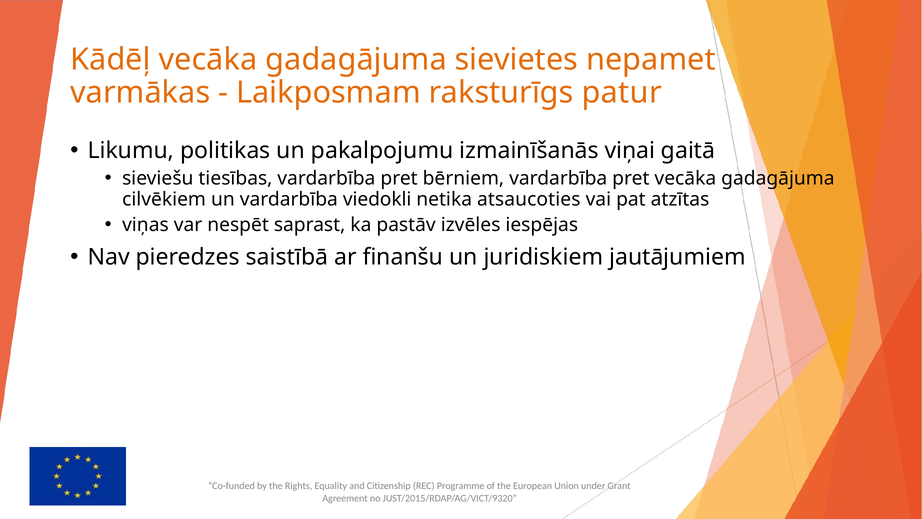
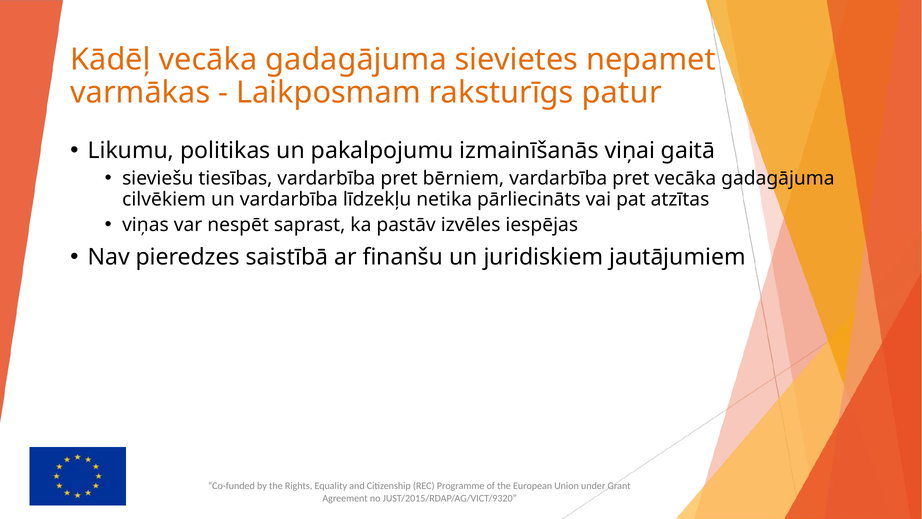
viedokli: viedokli -> līdzekļu
atsaucoties: atsaucoties -> pārliecināts
